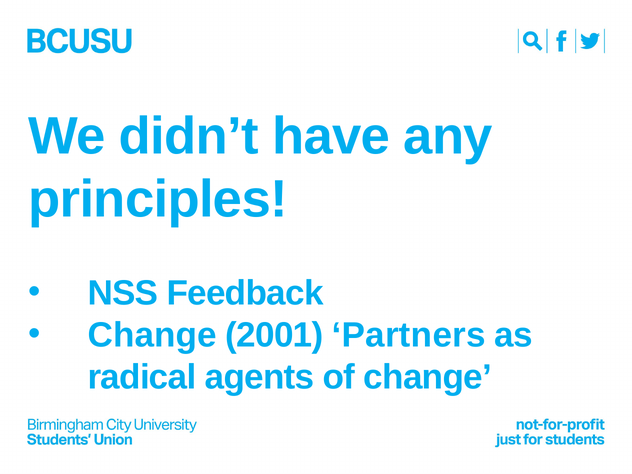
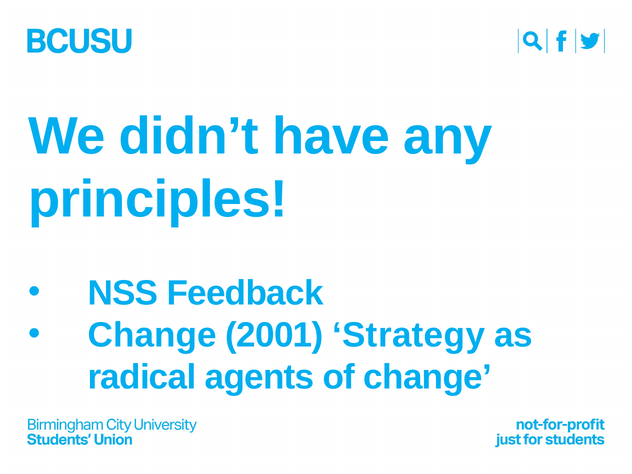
Partners: Partners -> Strategy
